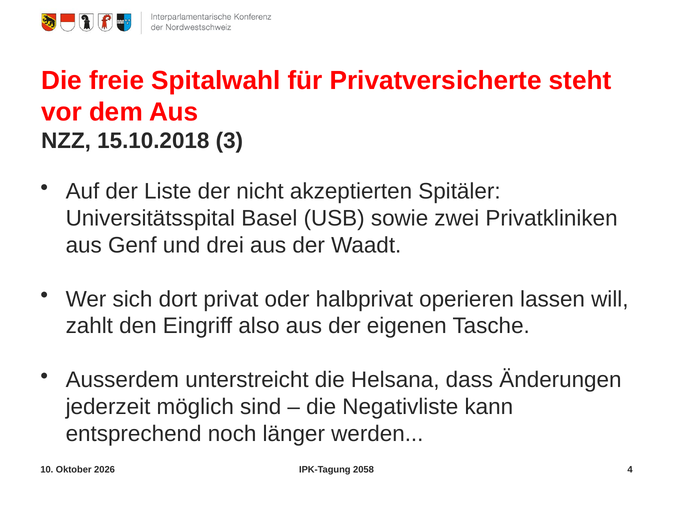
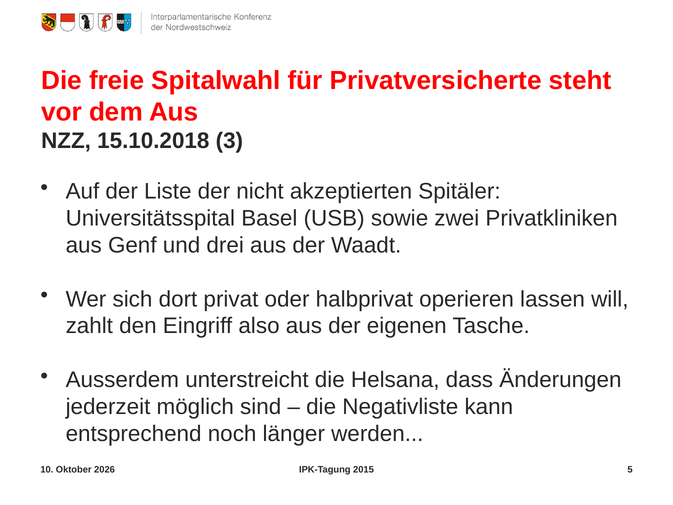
2058: 2058 -> 2015
4: 4 -> 5
